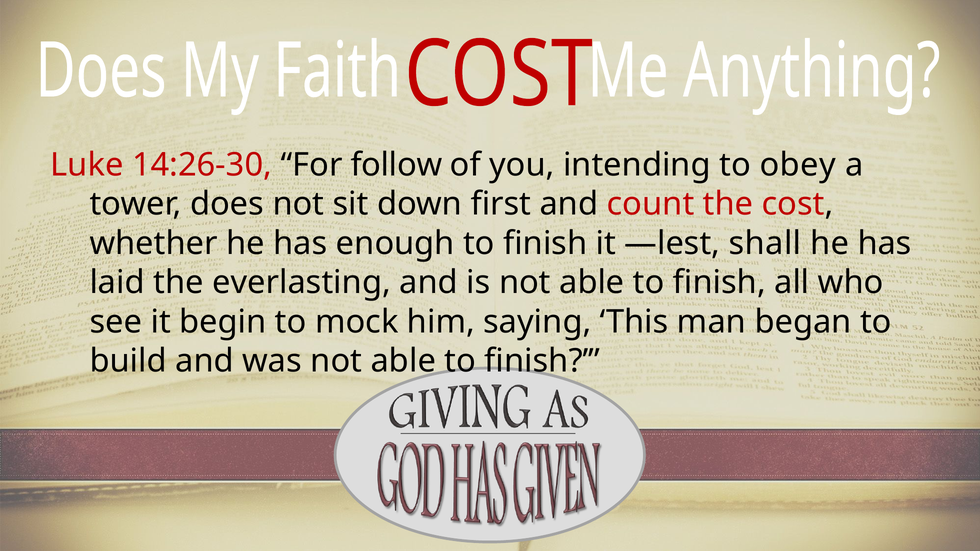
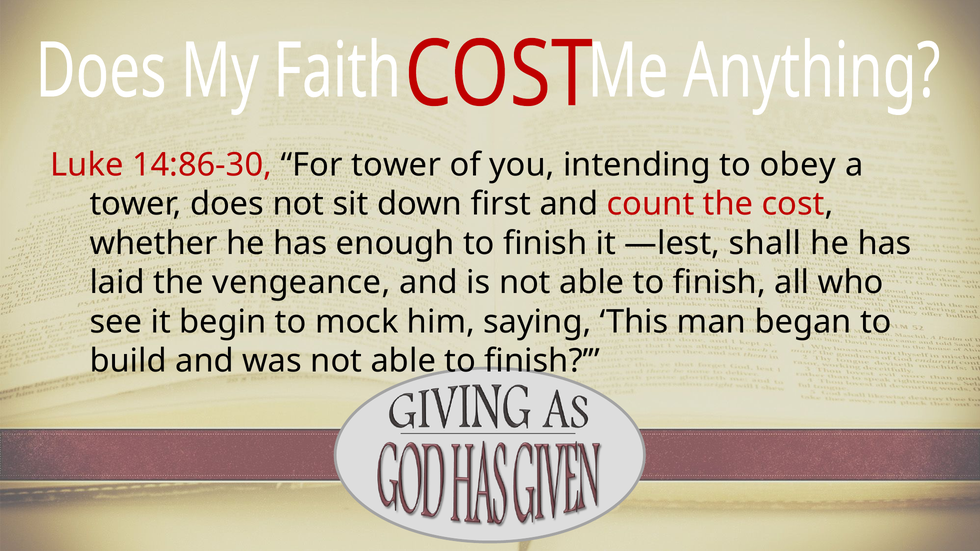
14:26-30: 14:26-30 -> 14:86-30
For follow: follow -> tower
everlasting: everlasting -> vengeance
